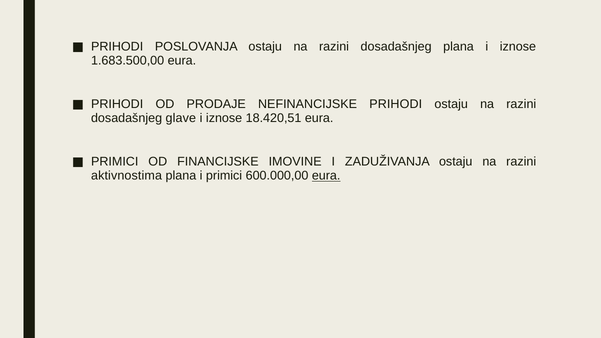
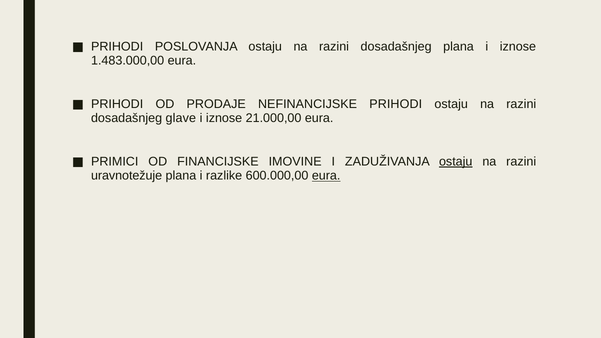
1.683.500,00: 1.683.500,00 -> 1.483.000,00
18.420,51: 18.420,51 -> 21.000,00
ostaju at (456, 162) underline: none -> present
aktivnostima: aktivnostima -> uravnotežuje
i primici: primici -> razlike
